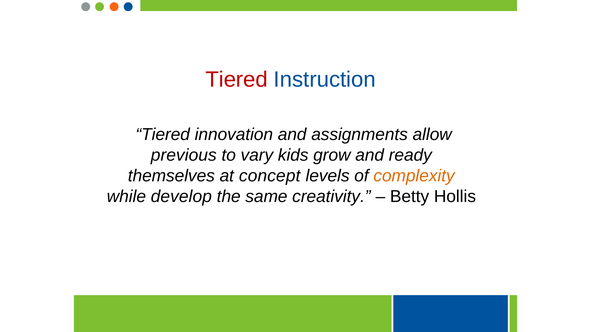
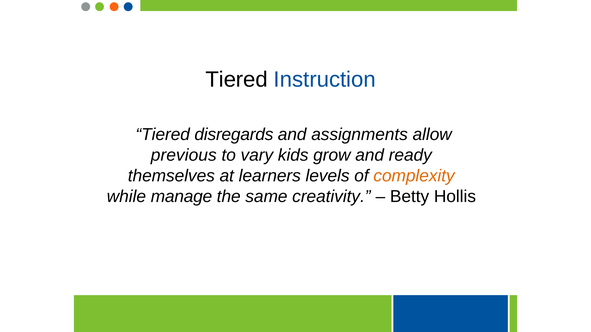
Tiered at (237, 80) colour: red -> black
innovation: innovation -> disregards
concept: concept -> learners
develop: develop -> manage
